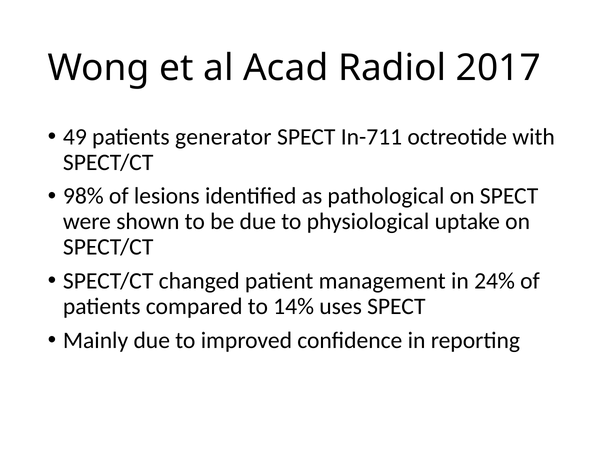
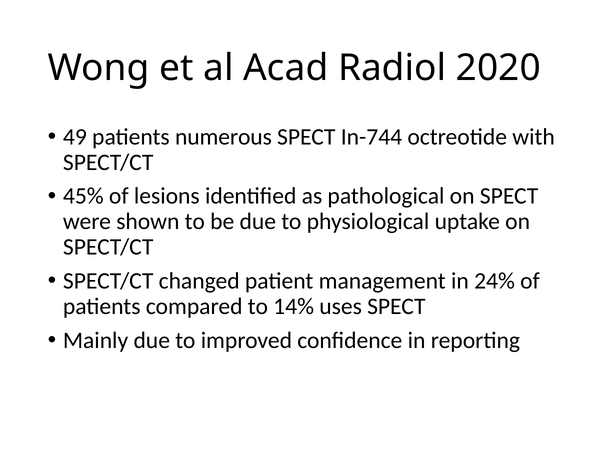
2017: 2017 -> 2020
generator: generator -> numerous
In-711: In-711 -> In-744
98%: 98% -> 45%
